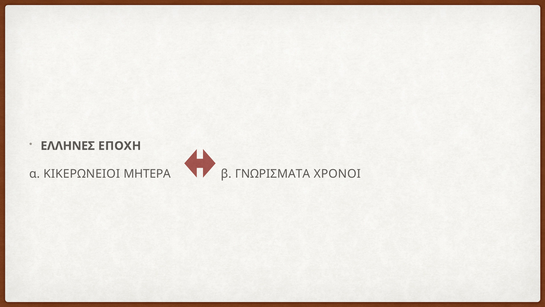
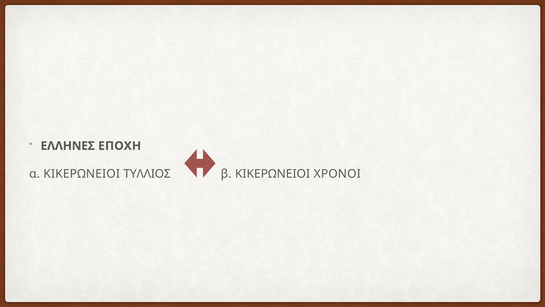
ΜΗΤΕΡΑ: ΜΗΤΕΡΑ -> ΤΥΛΛΙΟΣ
ΓΝΩΡΙΣΜΑΤΑ at (273, 174): ΓΝΩΡΙΣΜΑΤΑ -> ΚΙΚΕΡΩΝΕΙΟΙ
